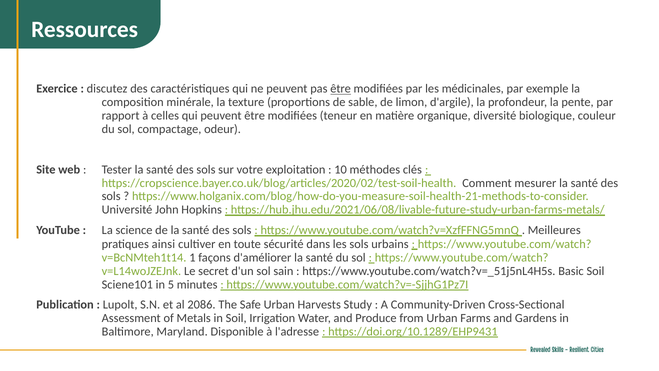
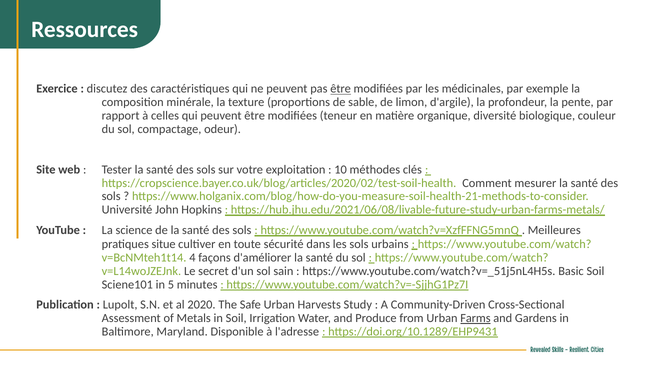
ainsi: ainsi -> situe
1: 1 -> 4
2086: 2086 -> 2020
Farms underline: none -> present
